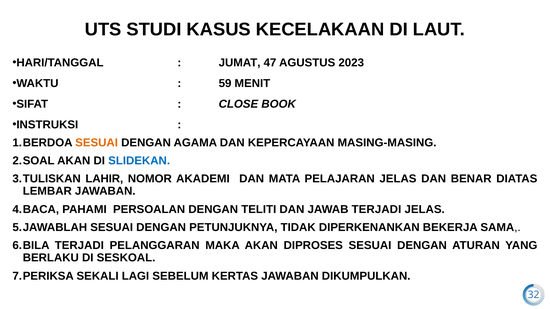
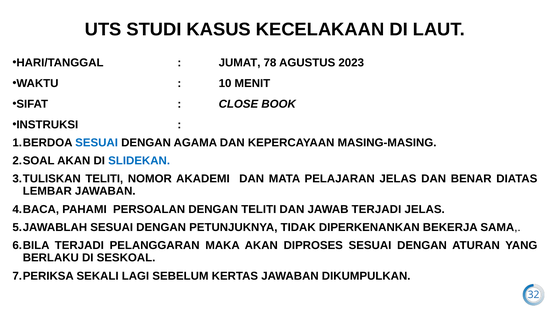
47: 47 -> 78
59: 59 -> 10
SESUAI at (97, 143) colour: orange -> blue
LAHIR at (104, 179): LAHIR -> TELITI
